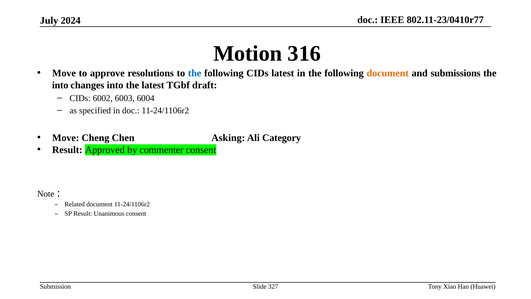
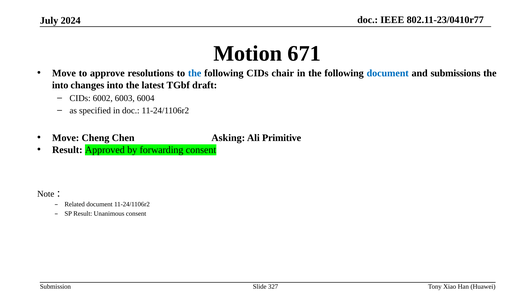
316: 316 -> 671
CIDs latest: latest -> chair
document at (388, 73) colour: orange -> blue
Category: Category -> Primitive
commenter: commenter -> forwarding
